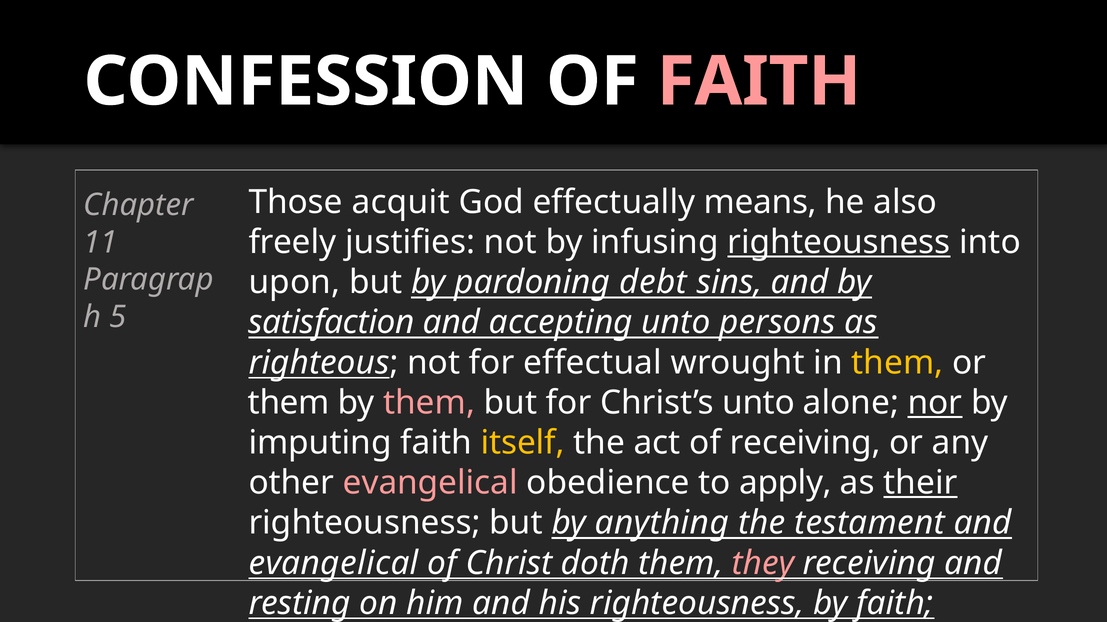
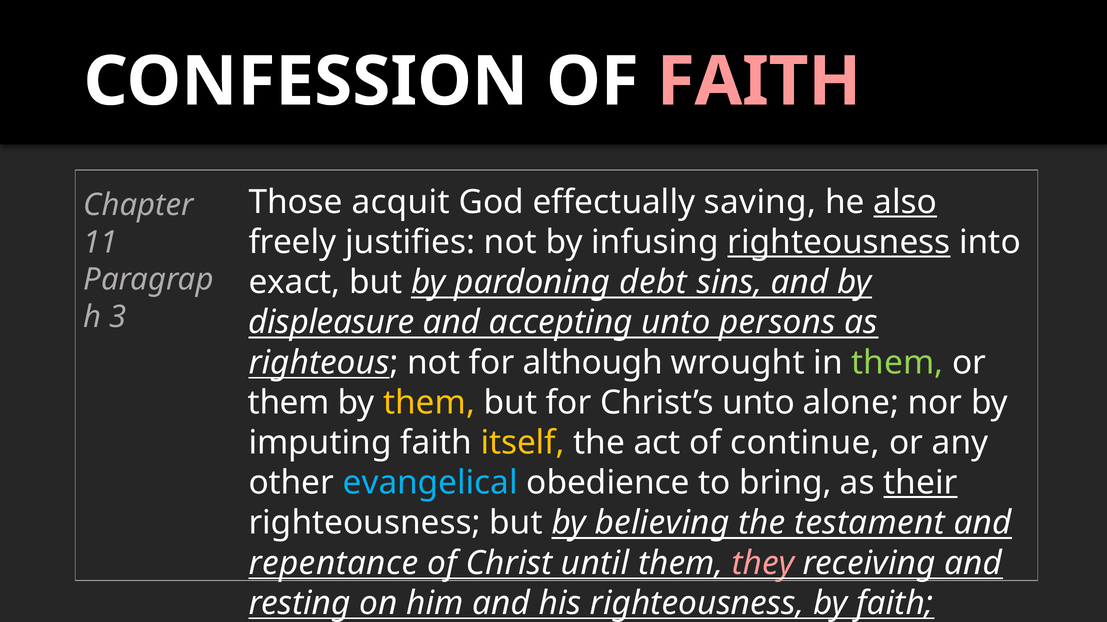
means: means -> saving
also underline: none -> present
upon: upon -> exact
5: 5 -> 3
satisfaction: satisfaction -> displeasure
effectual: effectual -> although
them at (897, 363) colour: yellow -> light green
them at (429, 403) colour: pink -> yellow
nor underline: present -> none
of receiving: receiving -> continue
evangelical at (430, 483) colour: pink -> light blue
apply: apply -> bring
anything: anything -> believing
evangelical at (333, 564): evangelical -> repentance
doth: doth -> until
